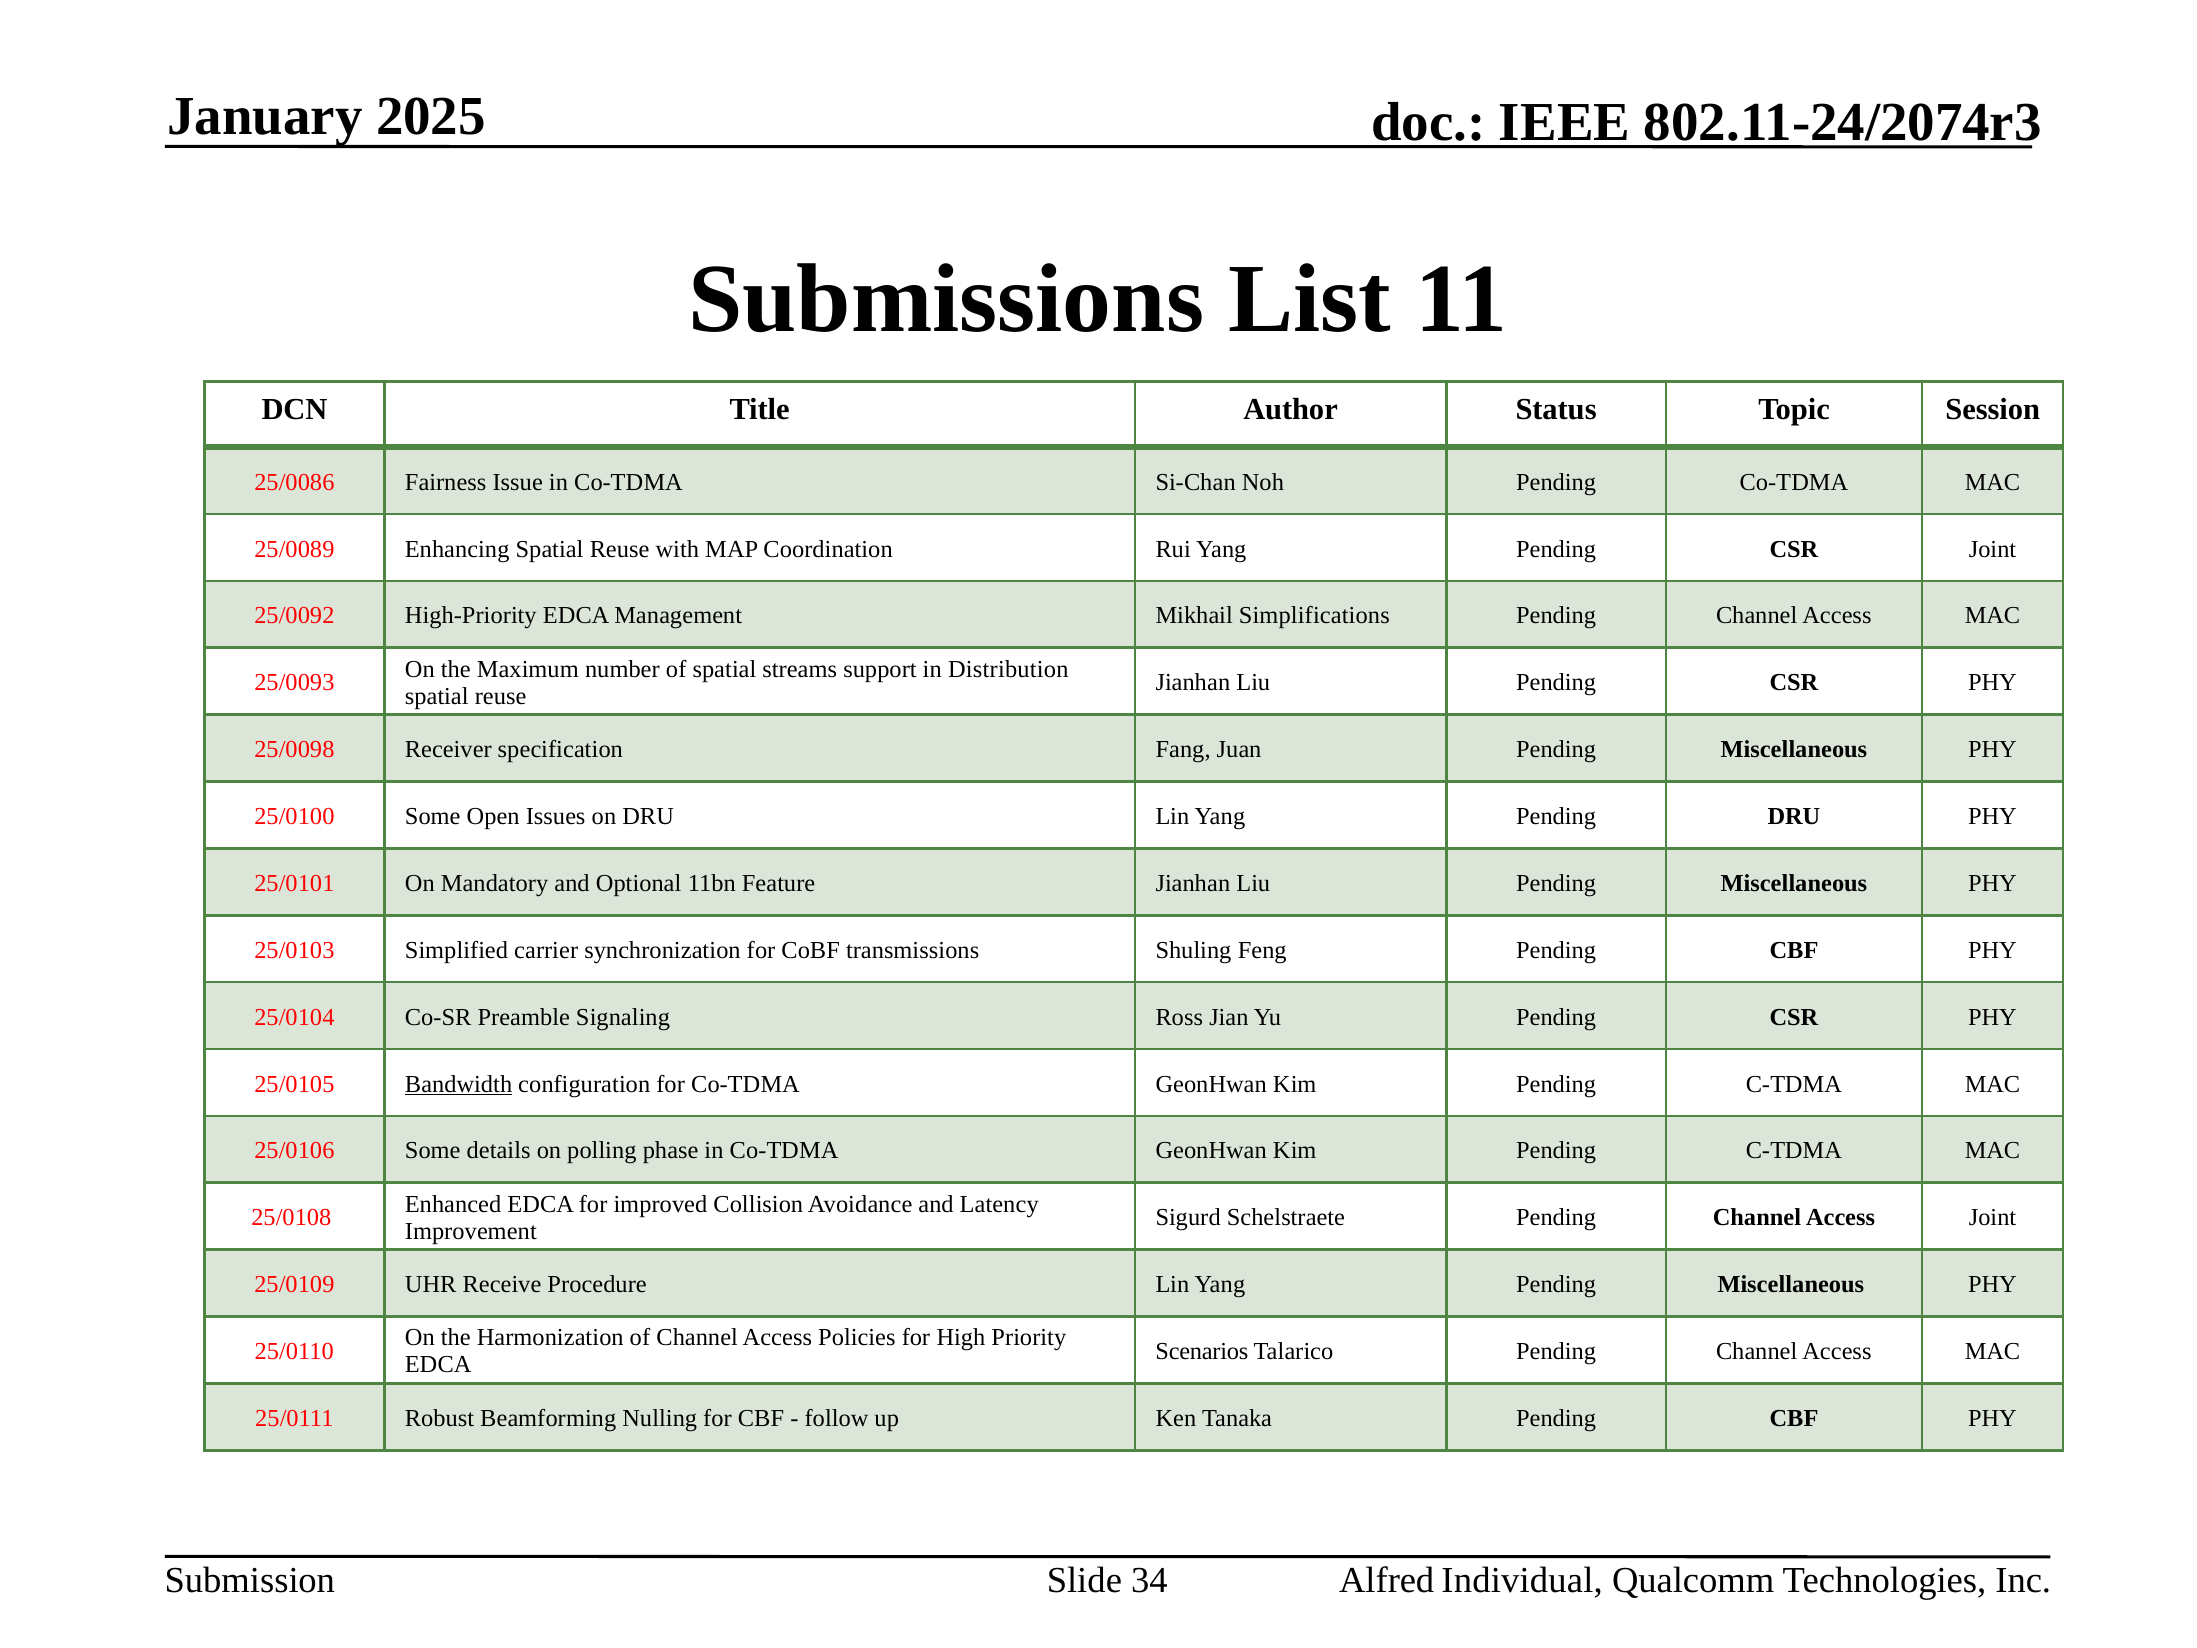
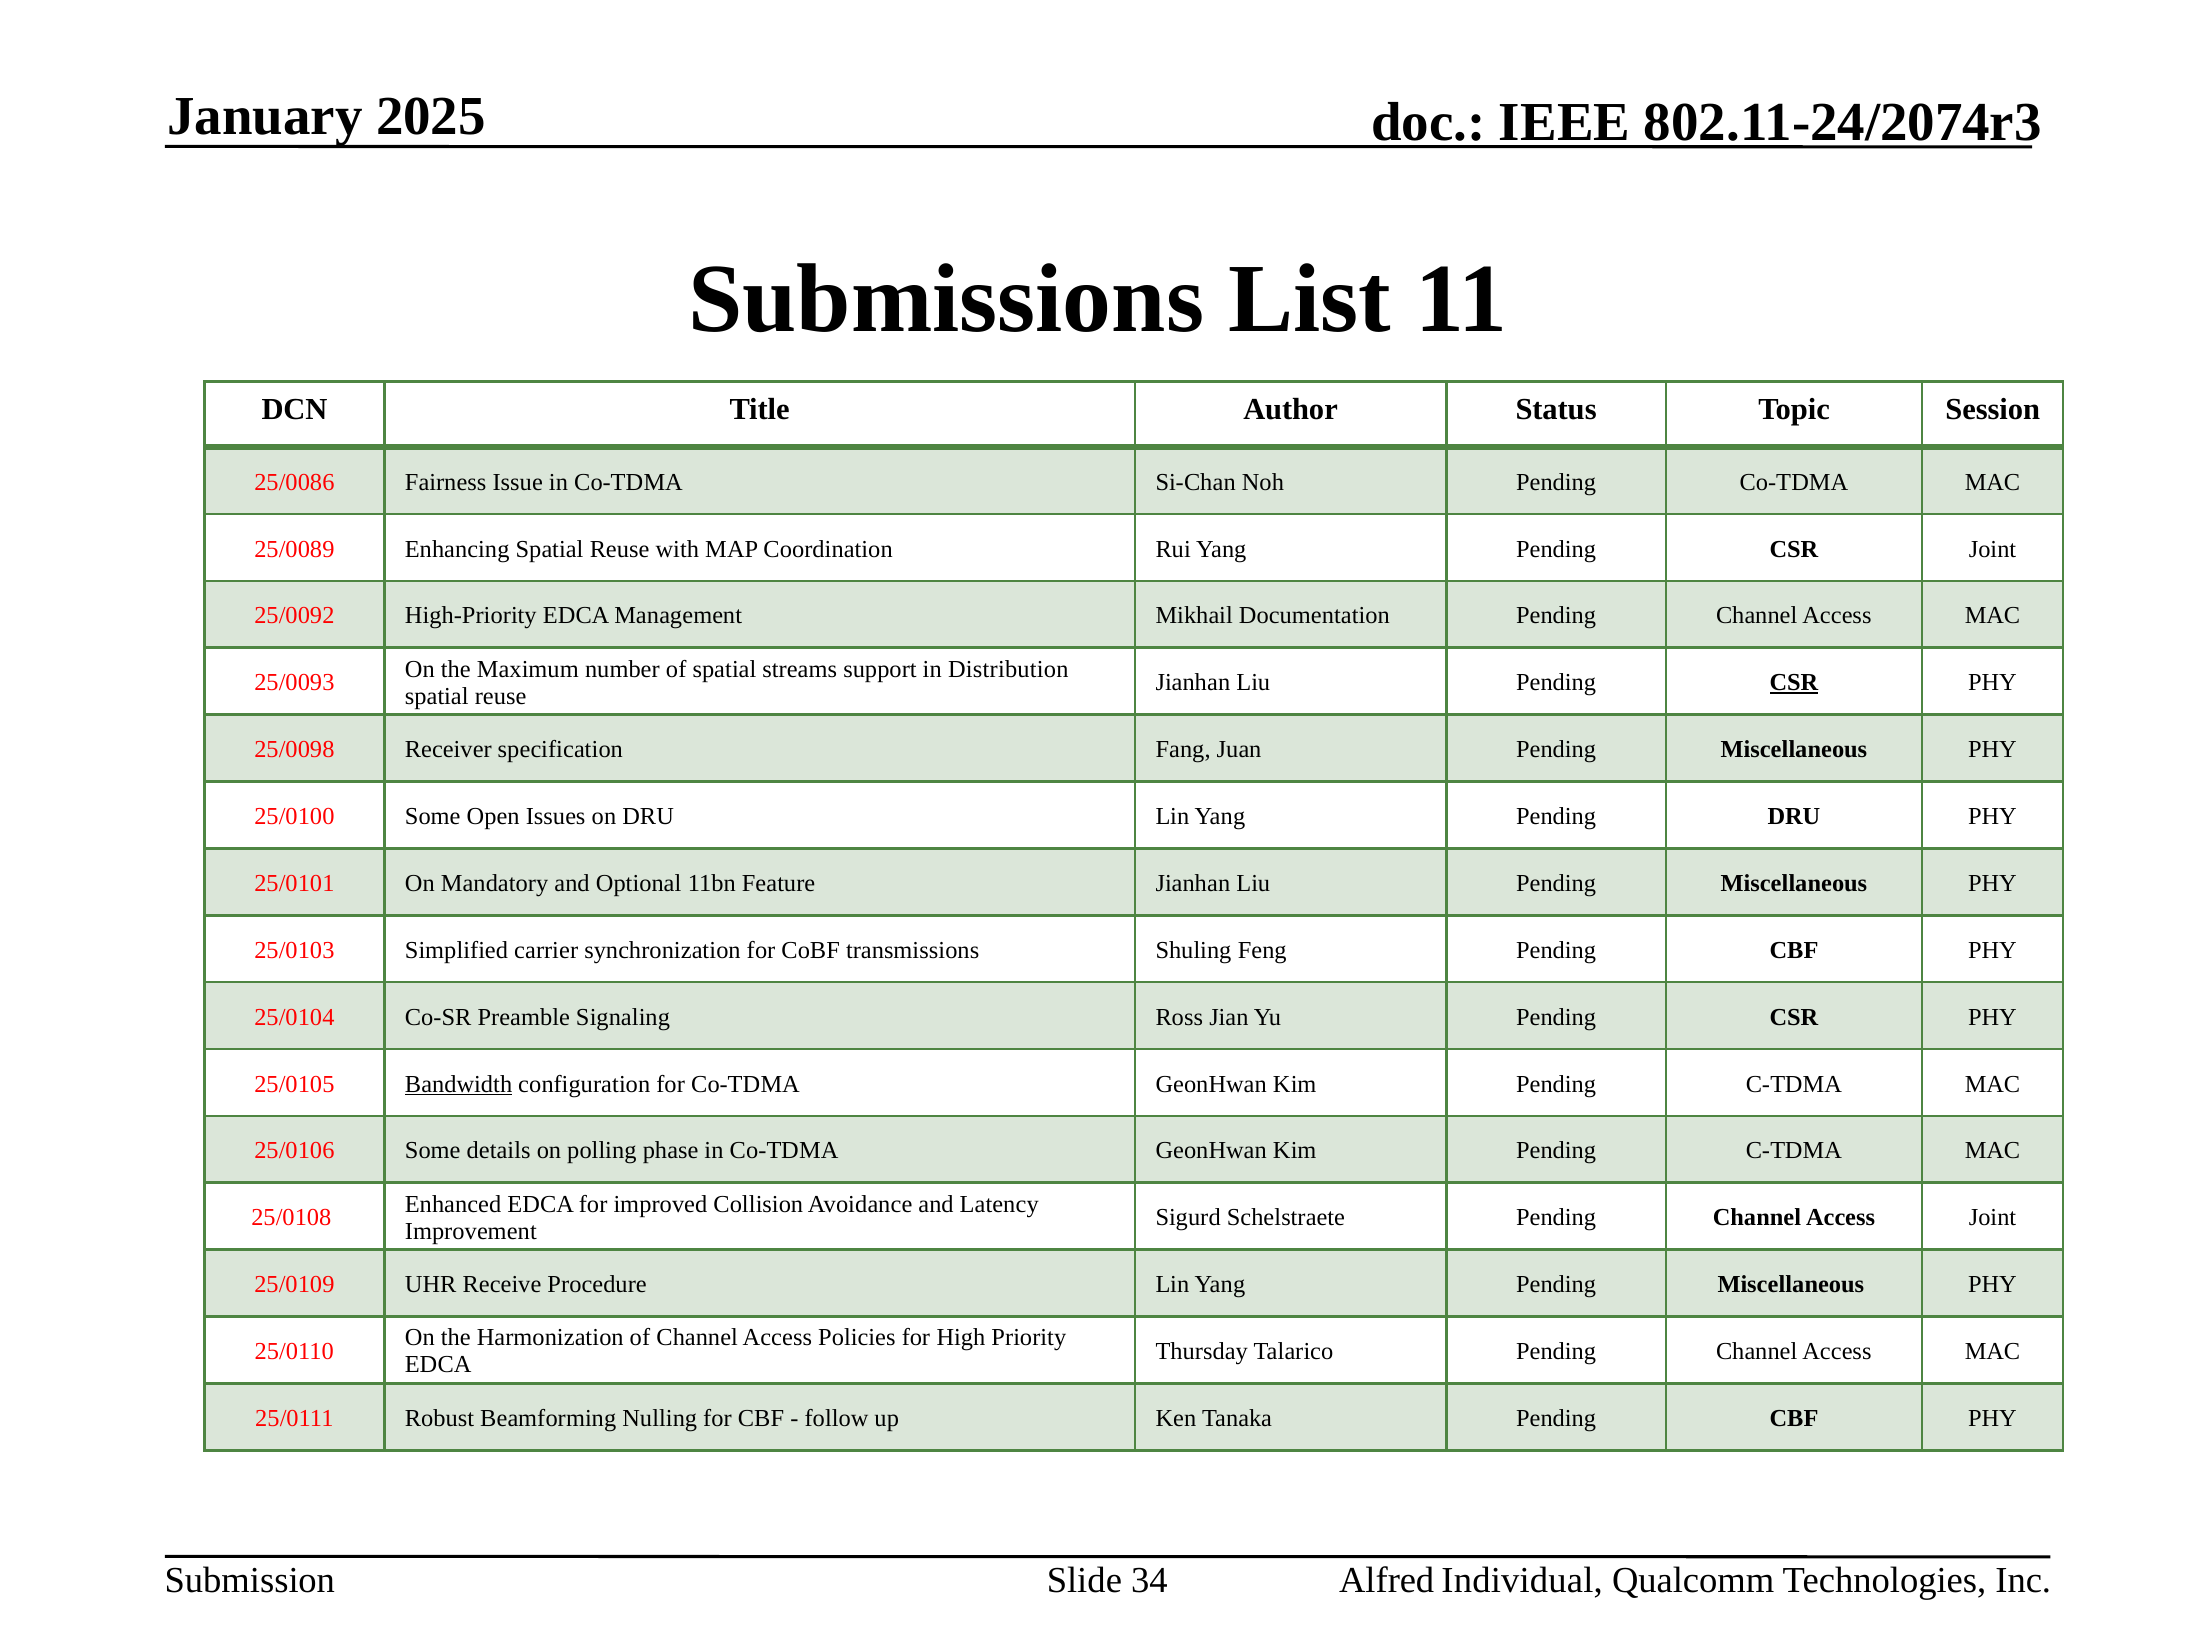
Simplifications: Simplifications -> Documentation
CSR at (1794, 683) underline: none -> present
Scenarios: Scenarios -> Thursday
